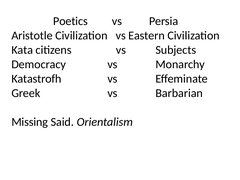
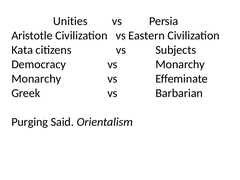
Poetics: Poetics -> Unities
Katastrofh at (36, 79): Katastrofh -> Monarchy
Missing: Missing -> Purging
